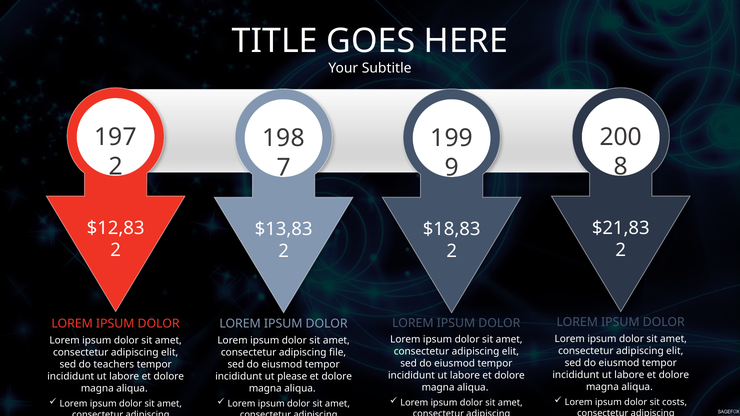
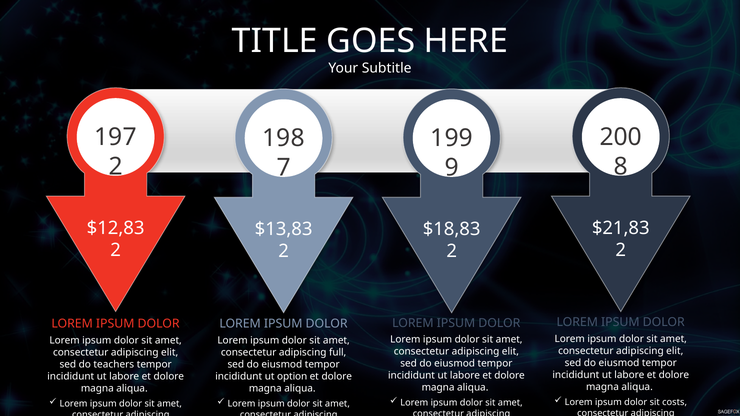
file: file -> full
please: please -> option
